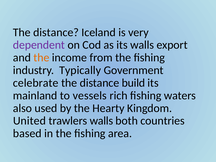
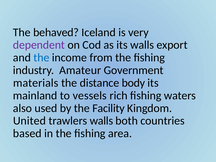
distance at (56, 32): distance -> behaved
the at (41, 58) colour: orange -> blue
Typically: Typically -> Amateur
celebrate: celebrate -> materials
build: build -> body
Hearty: Hearty -> Facility
